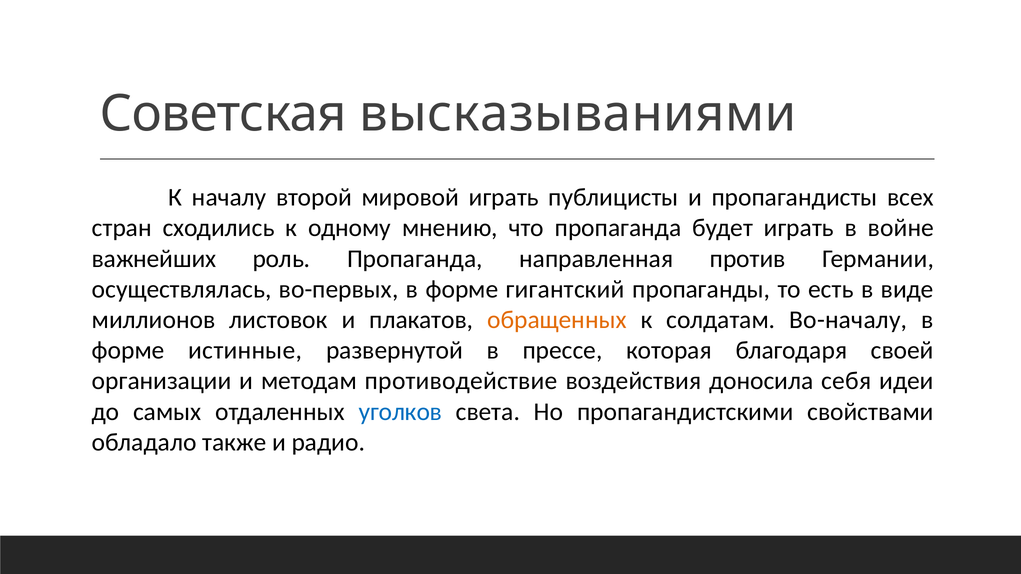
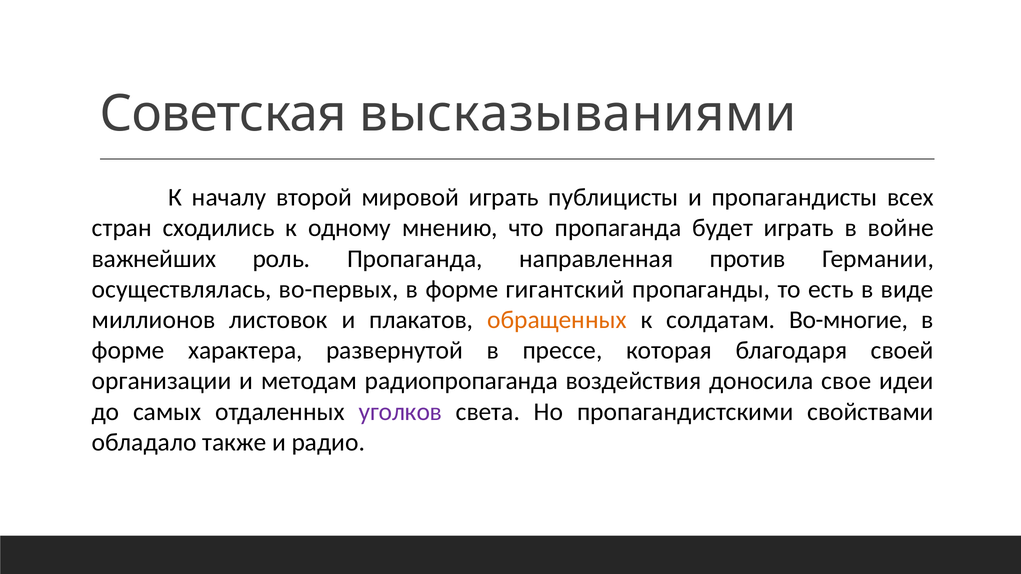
Во-началу: Во-началу -> Во-многие
истинные: истинные -> характера
противодействие: противодействие -> радиопропаганда
себя: себя -> свое
уголков colour: blue -> purple
